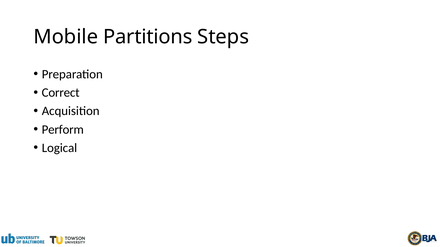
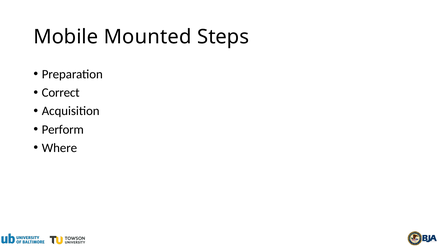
Partitions: Partitions -> Mounted
Logical: Logical -> Where
